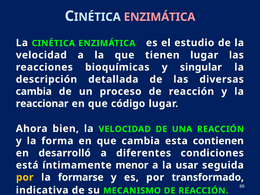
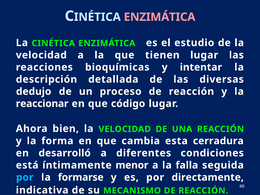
singular: singular -> intentar
cambia at (34, 91): cambia -> dedujo
contienen: contienen -> cerradura
usar: usar -> falla
por at (25, 177) colour: yellow -> light blue
transformado: transformado -> directamente
